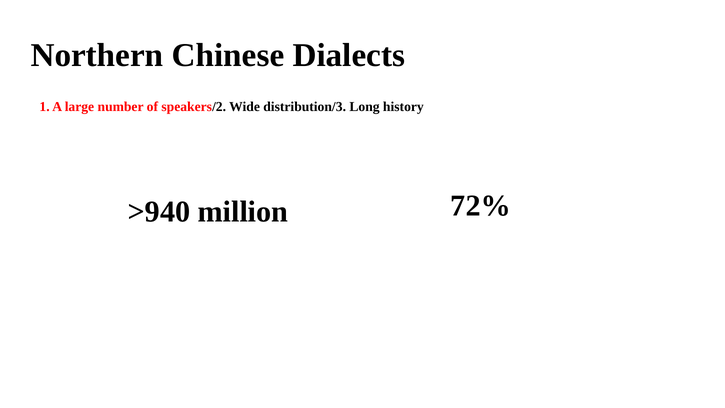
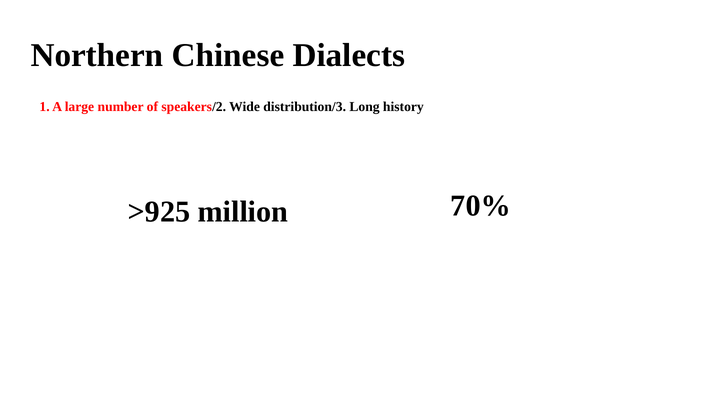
>940: >940 -> >925
72%: 72% -> 70%
